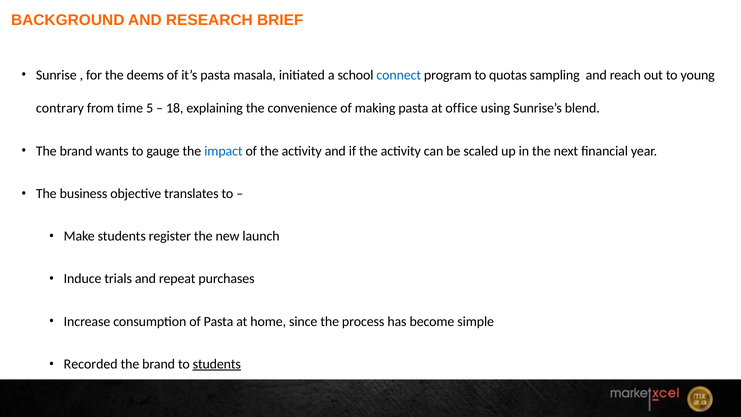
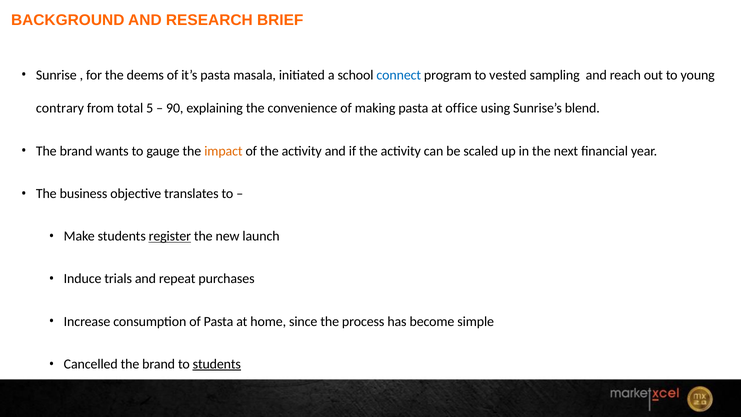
quotas: quotas -> vested
time: time -> total
18: 18 -> 90
impact colour: blue -> orange
register underline: none -> present
Recorded: Recorded -> Cancelled
